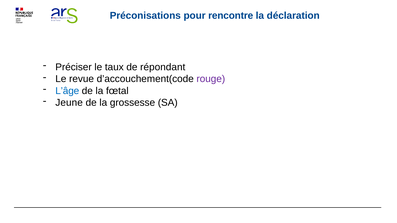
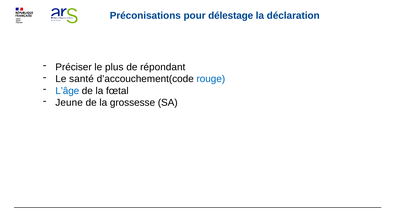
rencontre: rencontre -> délestage
taux: taux -> plus
revue: revue -> santé
rouge colour: purple -> blue
